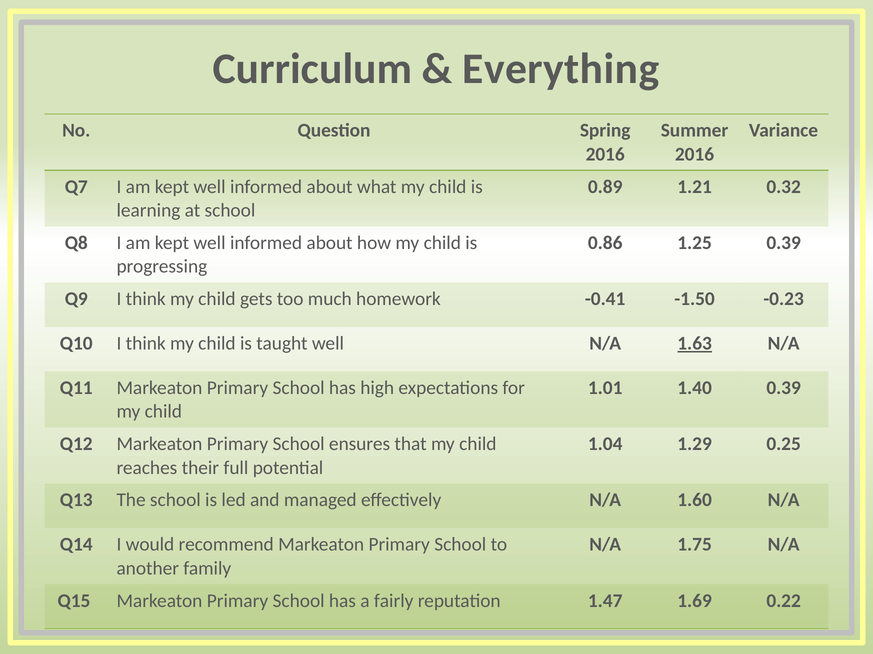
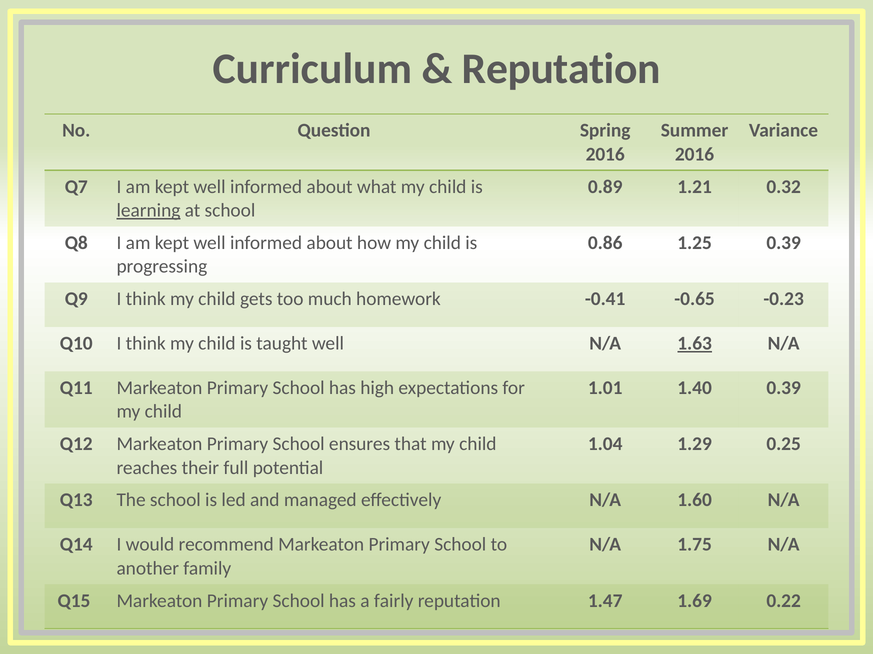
Everything at (561, 69): Everything -> Reputation
learning underline: none -> present
-1.50: -1.50 -> -0.65
